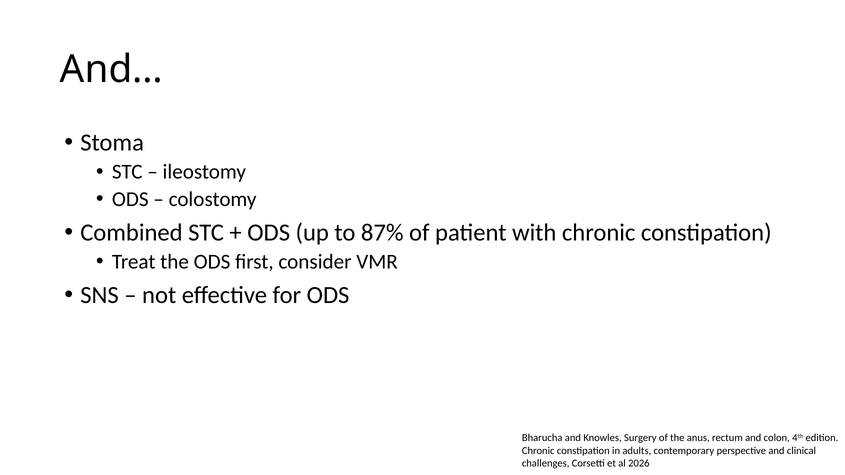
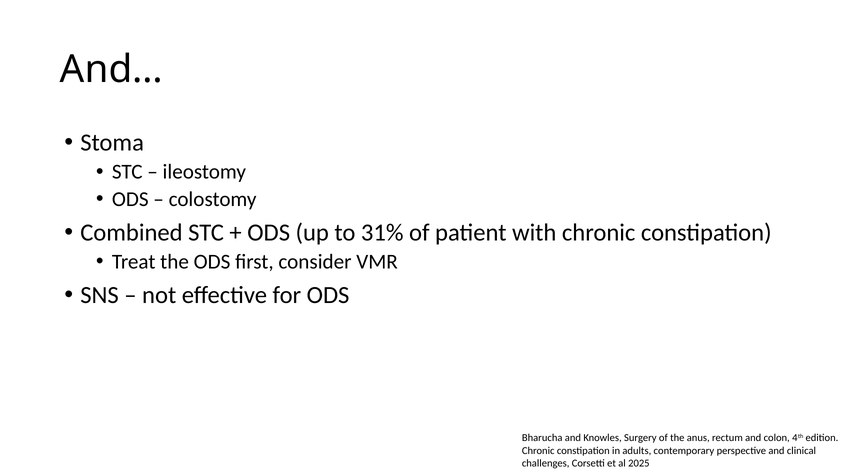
87%: 87% -> 31%
2026: 2026 -> 2025
